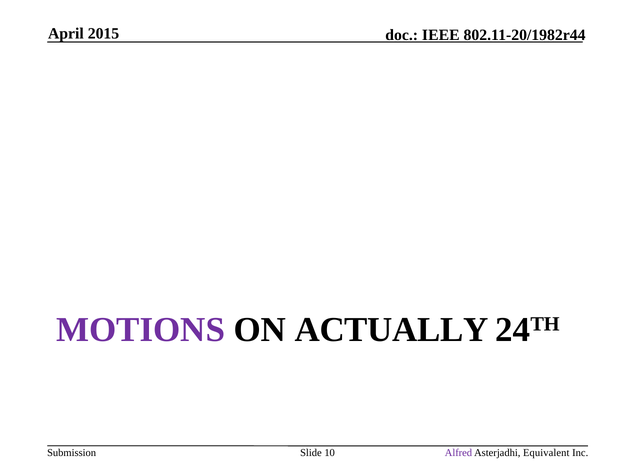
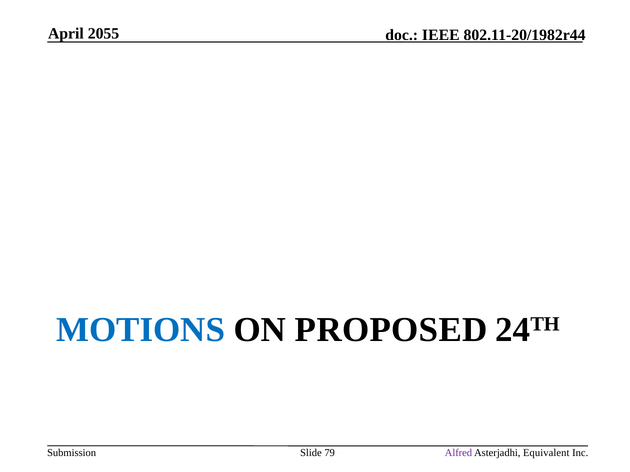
2015: 2015 -> 2055
MOTIONS colour: purple -> blue
ACTUALLY: ACTUALLY -> PROPOSED
10: 10 -> 79
